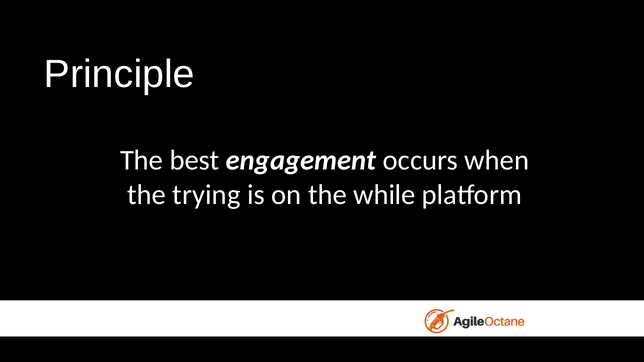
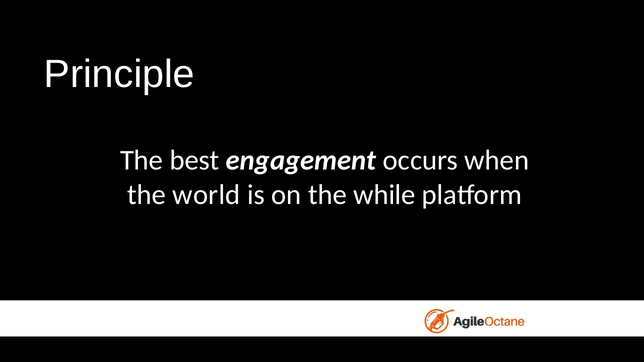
trying: trying -> world
